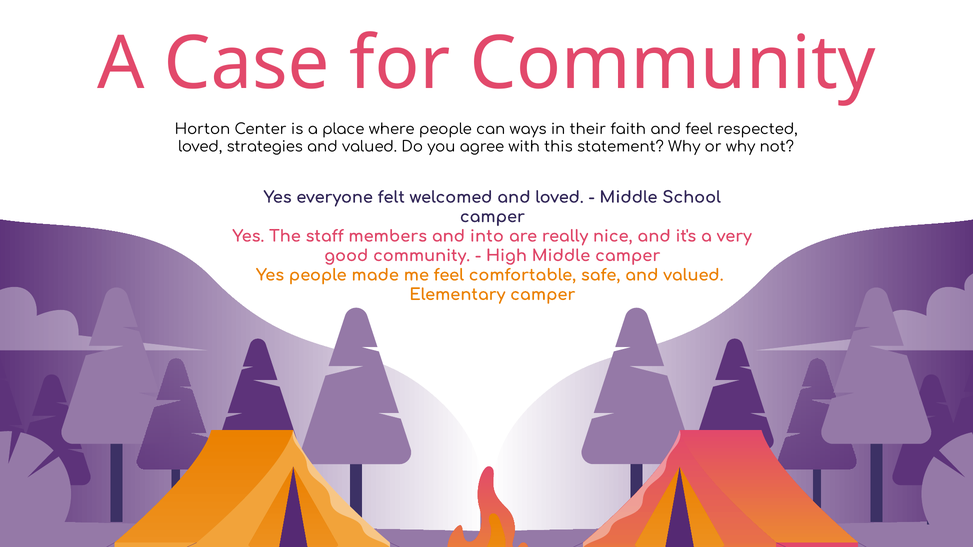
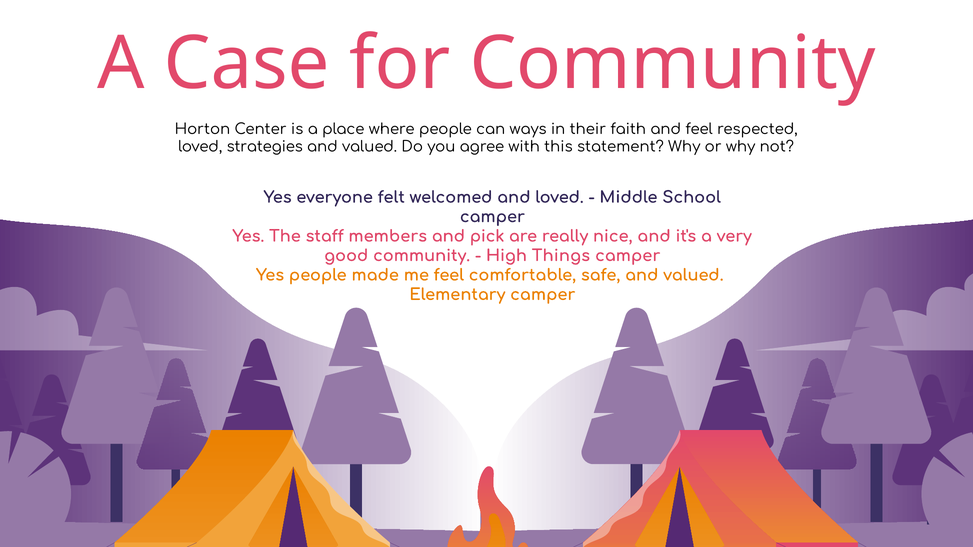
into: into -> pick
High Middle: Middle -> Things
